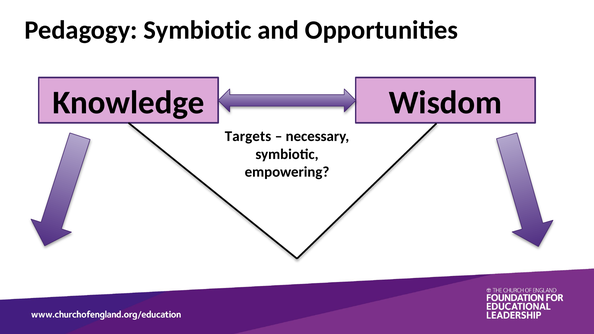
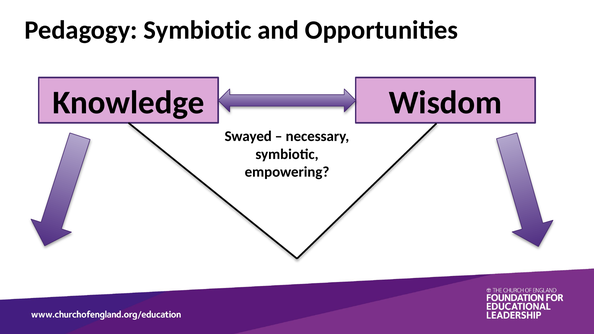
Targets: Targets -> Swayed
